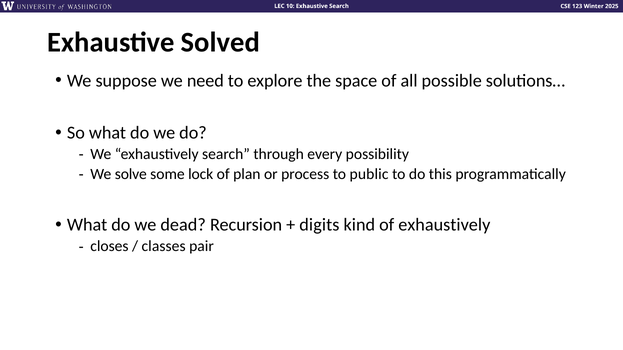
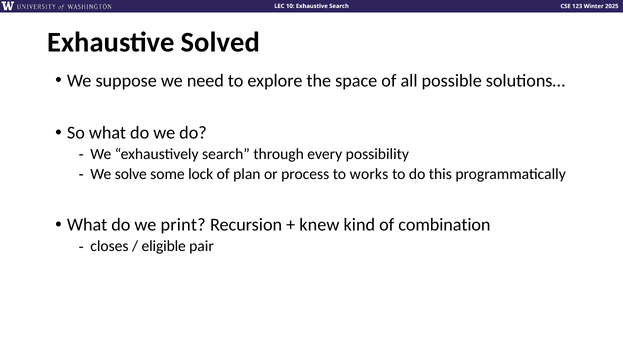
public: public -> works
dead: dead -> print
digits: digits -> knew
of exhaustively: exhaustively -> combination
classes: classes -> eligible
